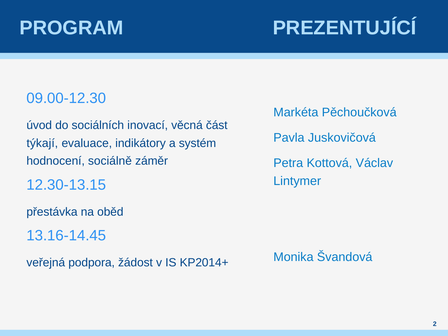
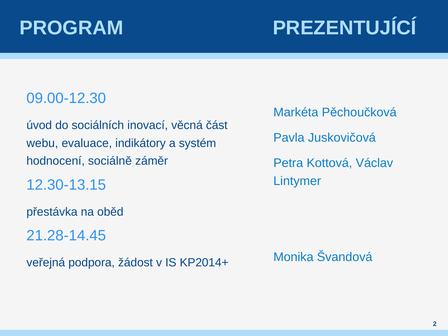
týkají: týkají -> webu
13.16-14.45: 13.16-14.45 -> 21.28-14.45
